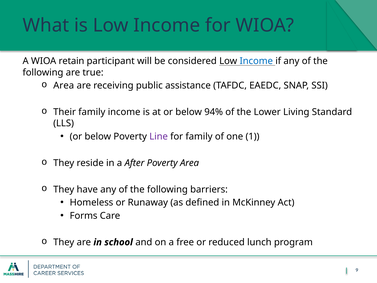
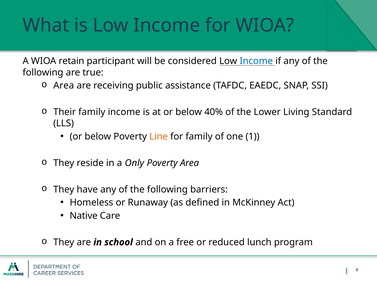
94%: 94% -> 40%
Line colour: purple -> orange
After: After -> Only
Forms: Forms -> Native
